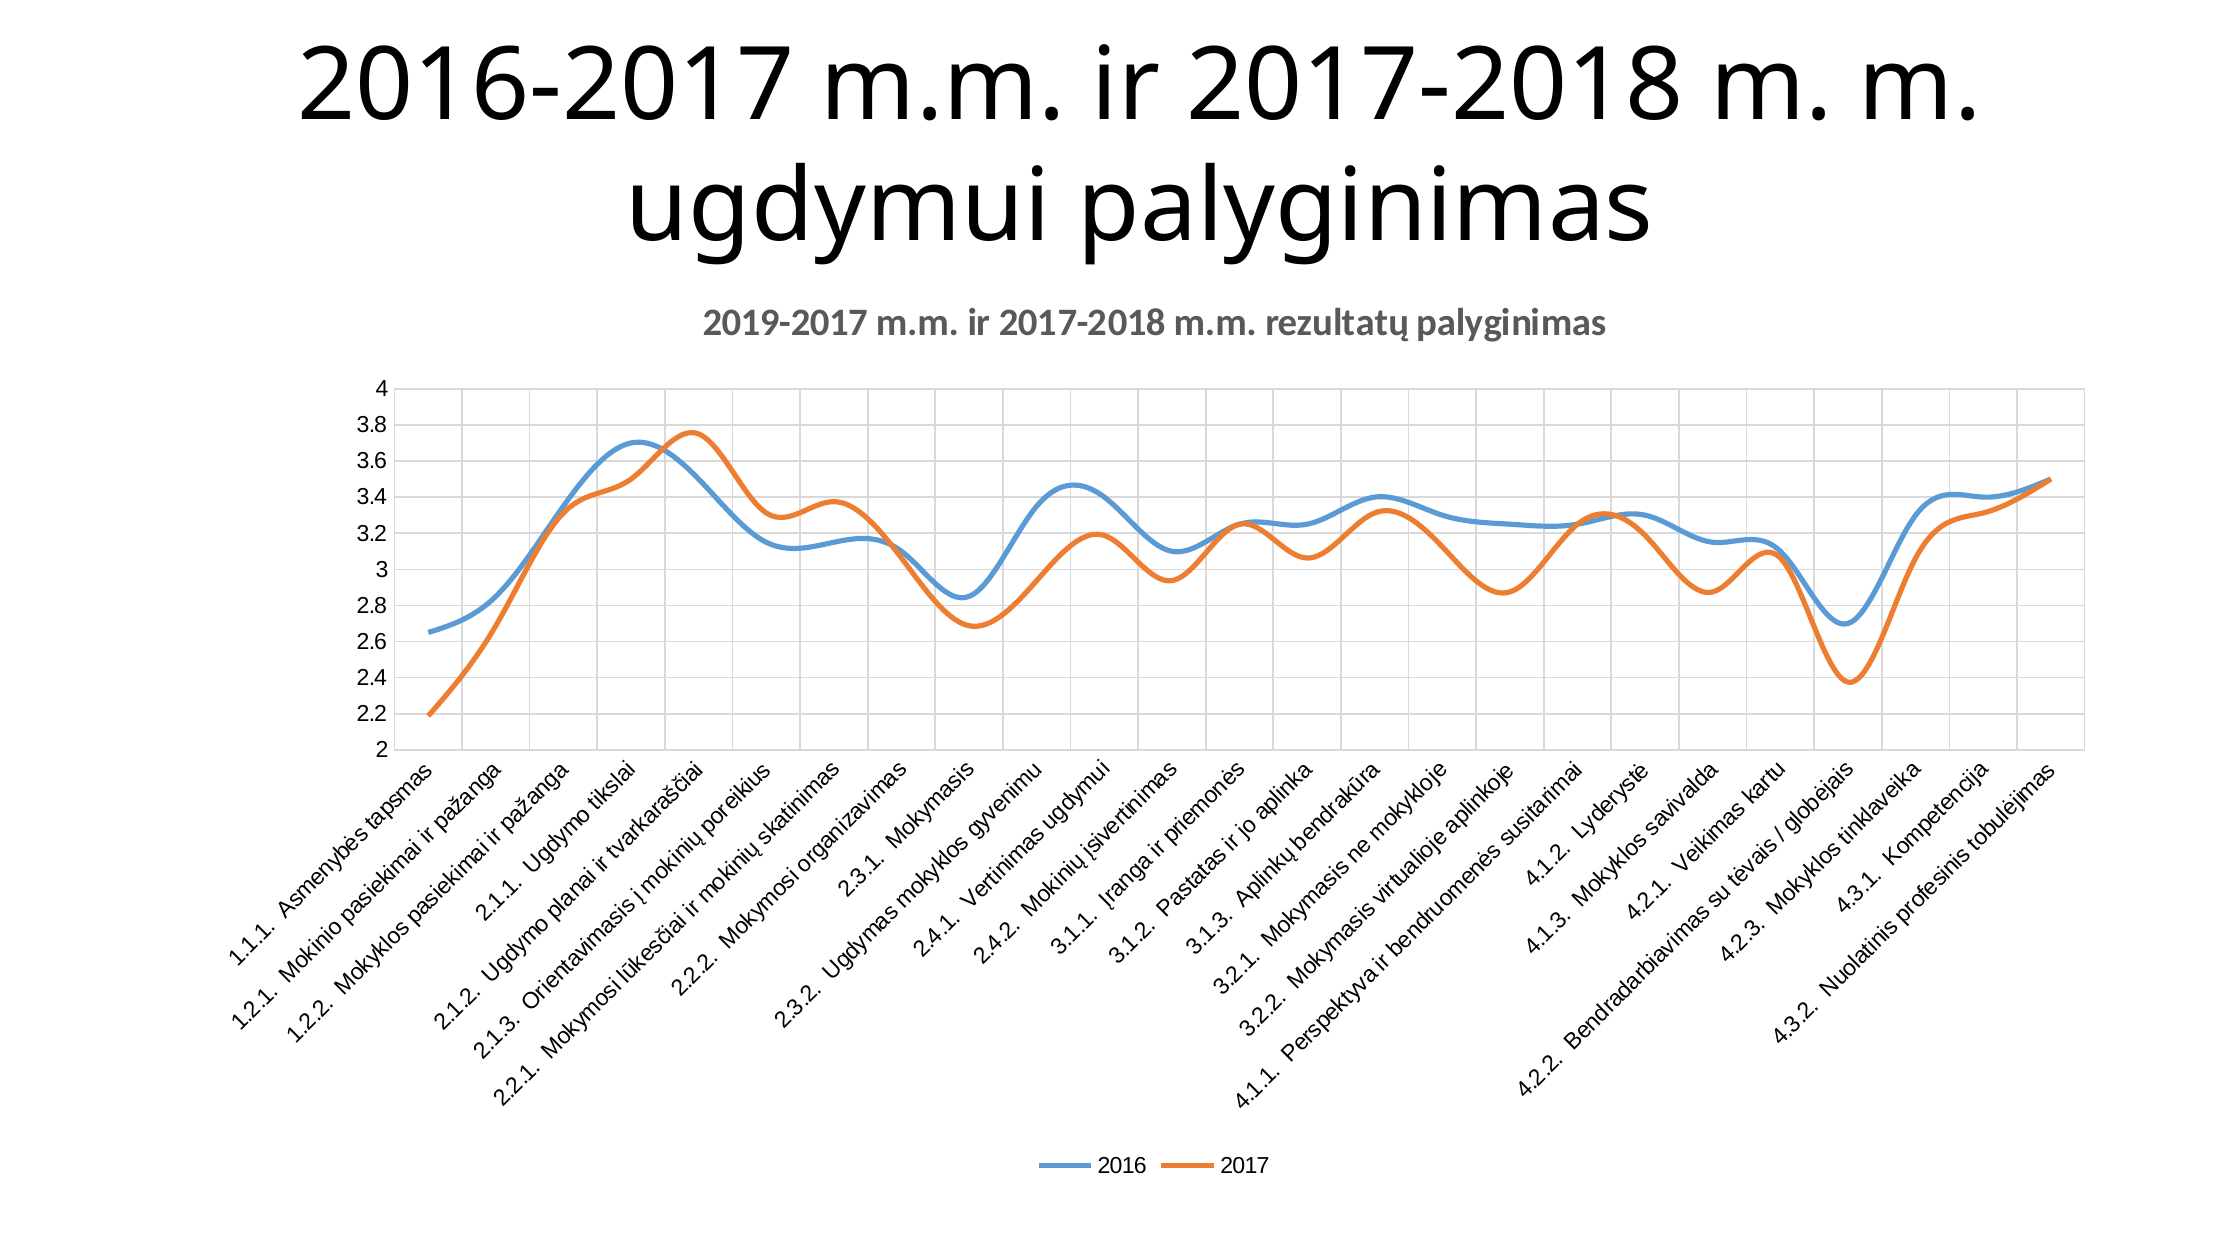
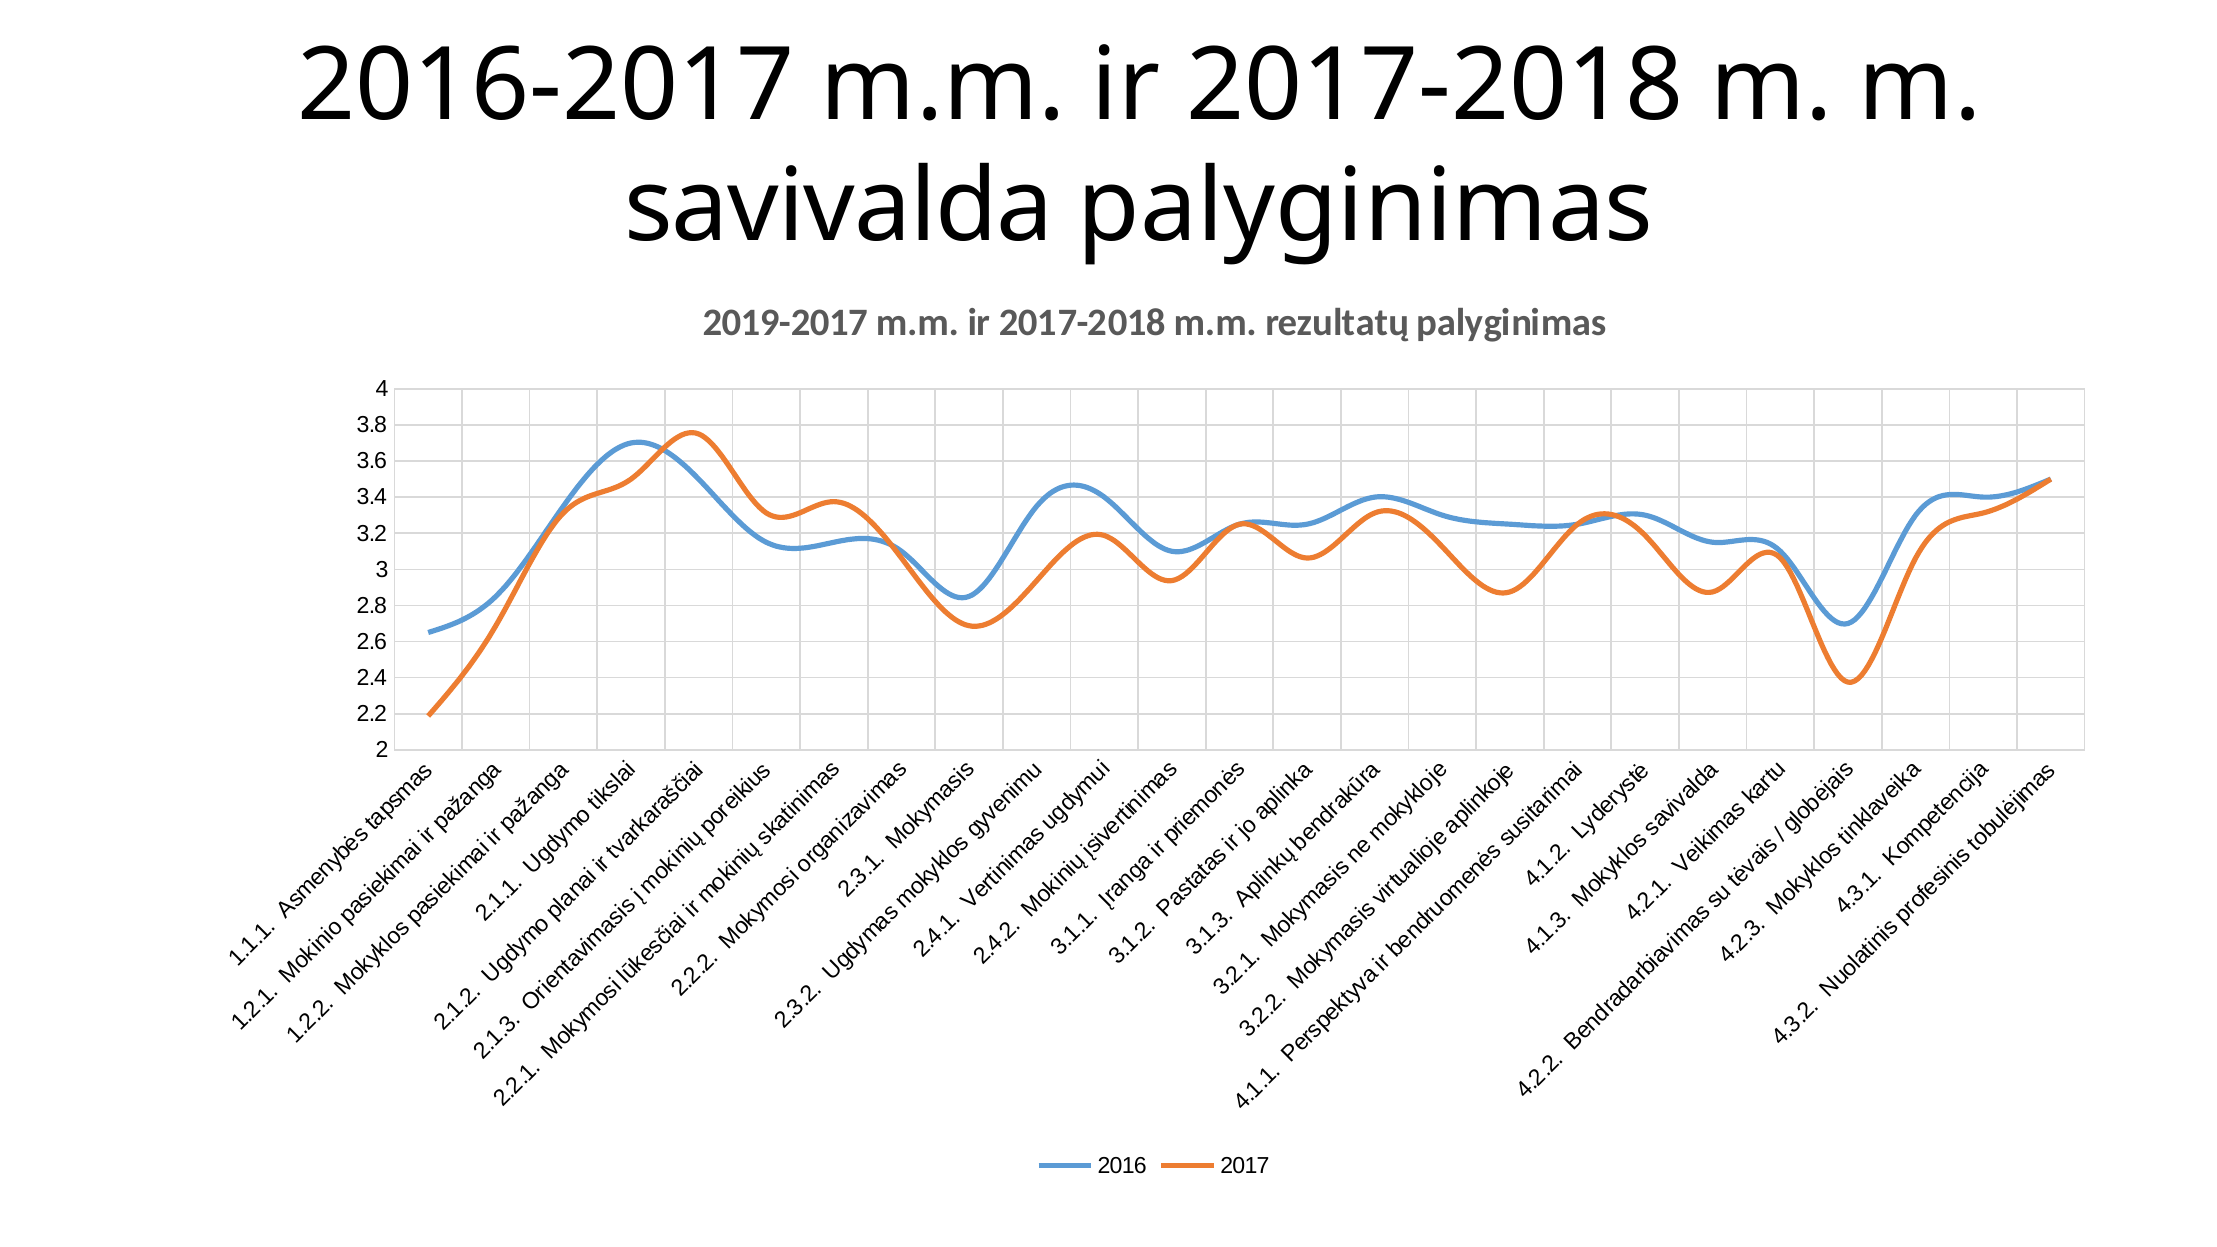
ugdymui: ugdymui -> savivalda
